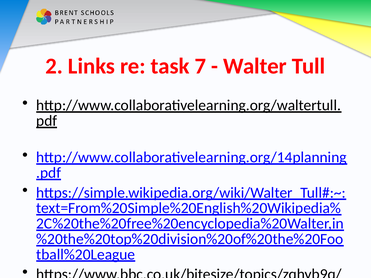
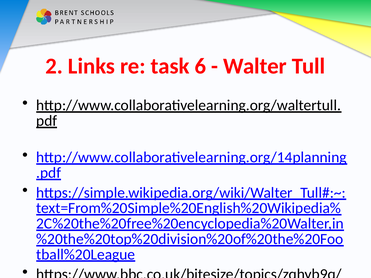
7: 7 -> 6
